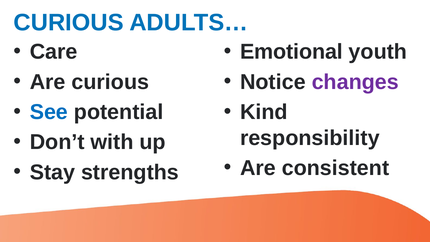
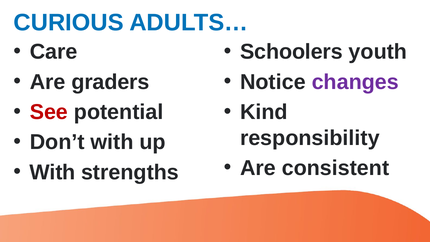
Emotional: Emotional -> Schoolers
Are curious: curious -> graders
See colour: blue -> red
Stay at (52, 172): Stay -> With
